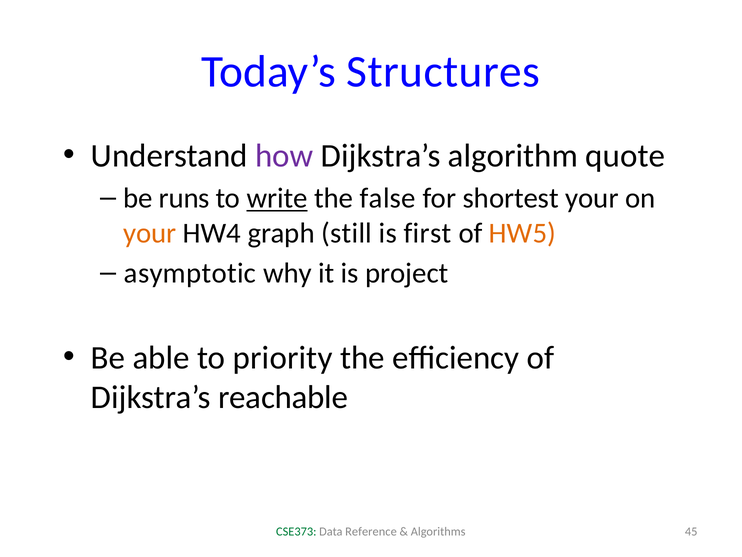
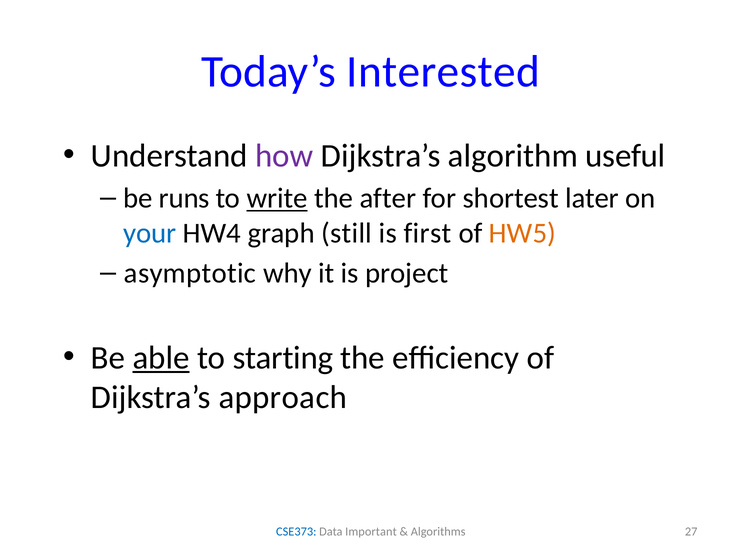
Structures: Structures -> Interested
quote: quote -> useful
false: false -> after
shortest your: your -> later
your at (150, 233) colour: orange -> blue
able underline: none -> present
priority: priority -> starting
reachable: reachable -> approach
CSE373 colour: green -> blue
Reference: Reference -> Important
45: 45 -> 27
